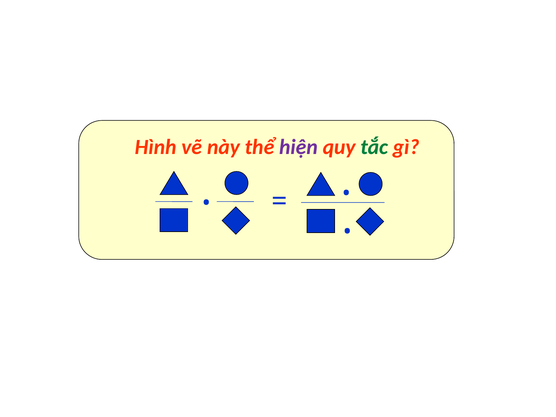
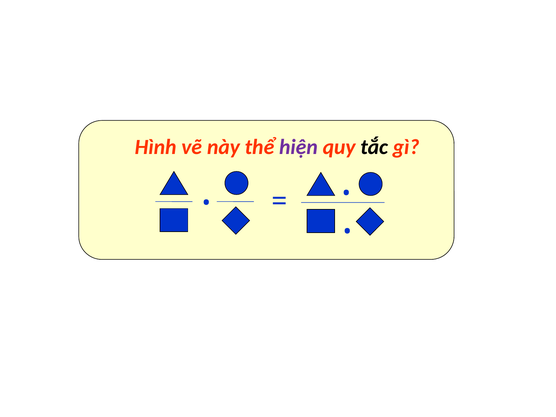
tắc colour: green -> black
